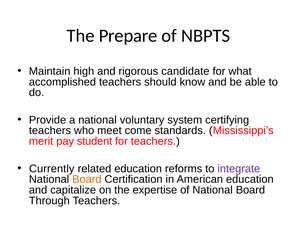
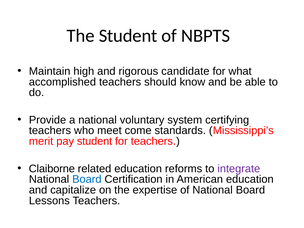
The Prepare: Prepare -> Student
Currently: Currently -> Claiborne
Board at (87, 179) colour: orange -> blue
Through: Through -> Lessons
